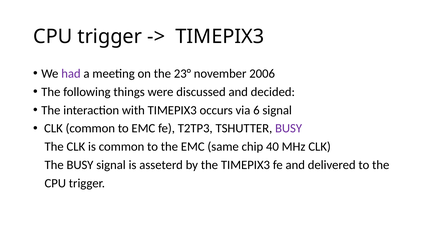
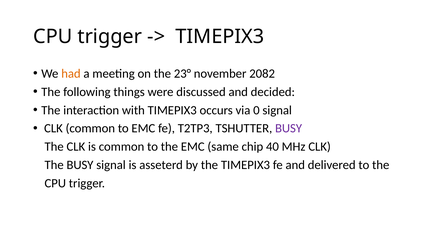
had colour: purple -> orange
2006: 2006 -> 2082
6: 6 -> 0
